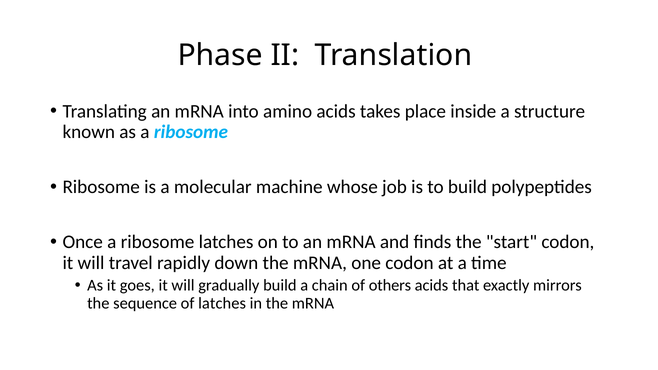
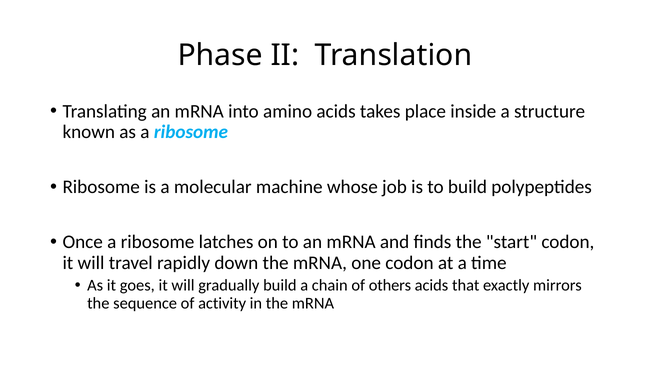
of latches: latches -> activity
